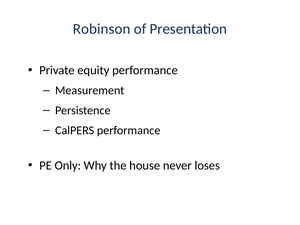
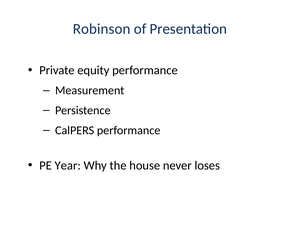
Only: Only -> Year
